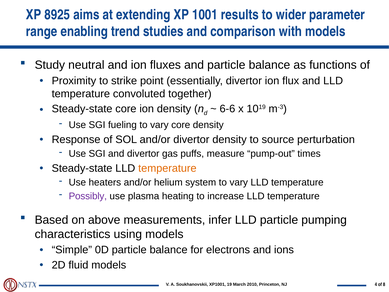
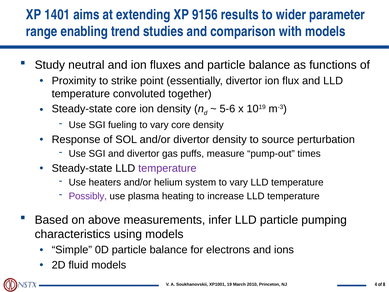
8925: 8925 -> 1401
1001: 1001 -> 9156
6-6: 6-6 -> 5-6
temperature at (167, 168) colour: orange -> purple
